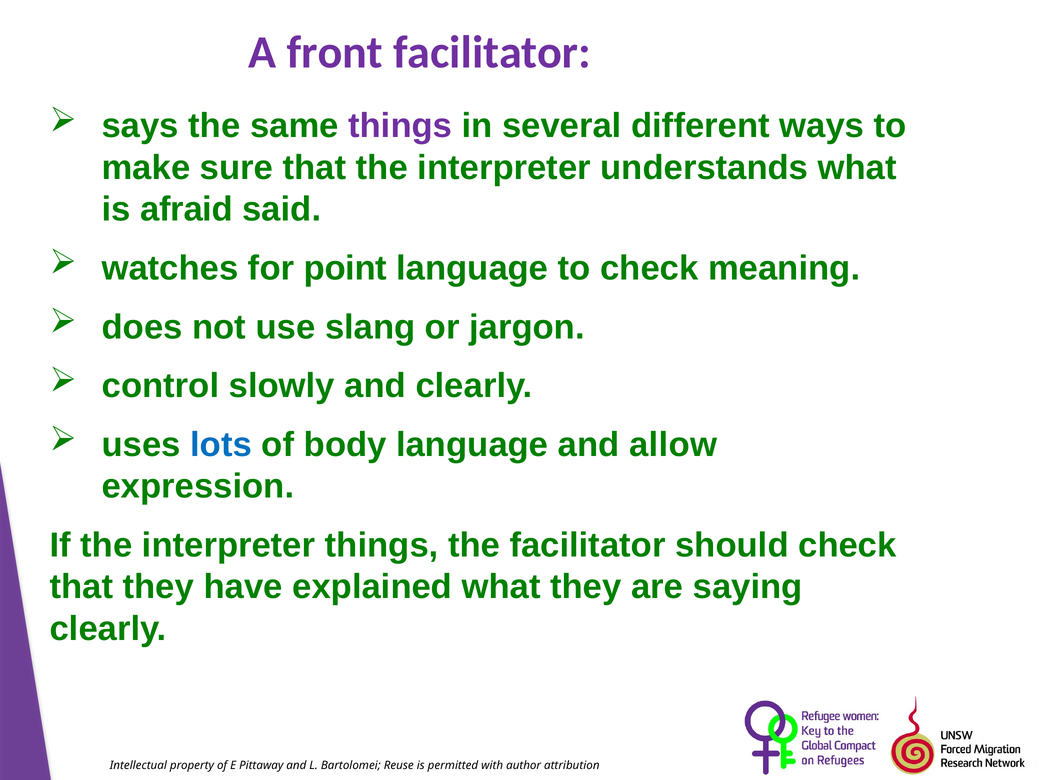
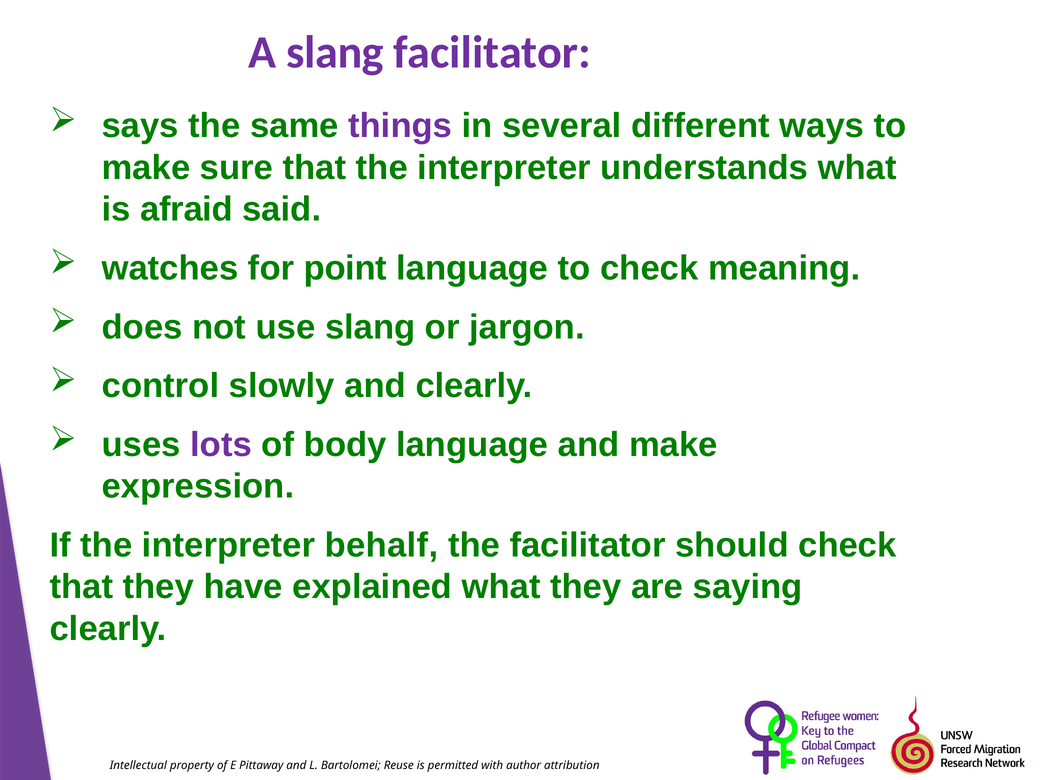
A front: front -> slang
lots colour: blue -> purple
and allow: allow -> make
interpreter things: things -> behalf
